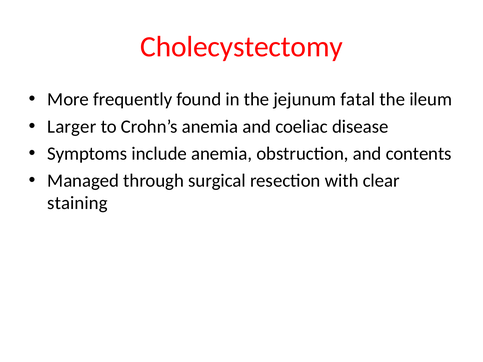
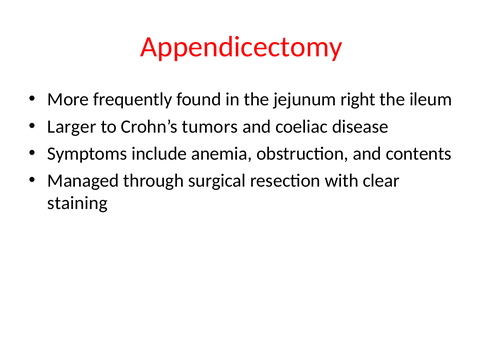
Cholecystectomy: Cholecystectomy -> Appendicectomy
fatal: fatal -> right
Crohn’s anemia: anemia -> tumors
